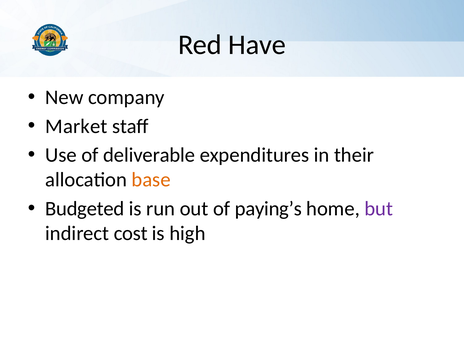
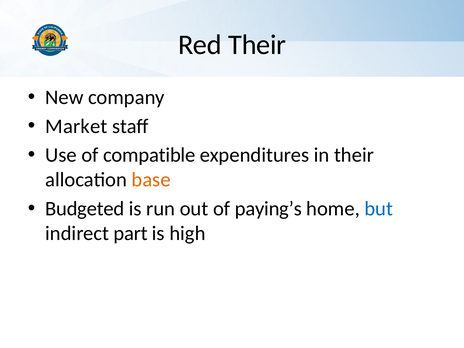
Red Have: Have -> Their
deliverable: deliverable -> compatible
but colour: purple -> blue
cost: cost -> part
